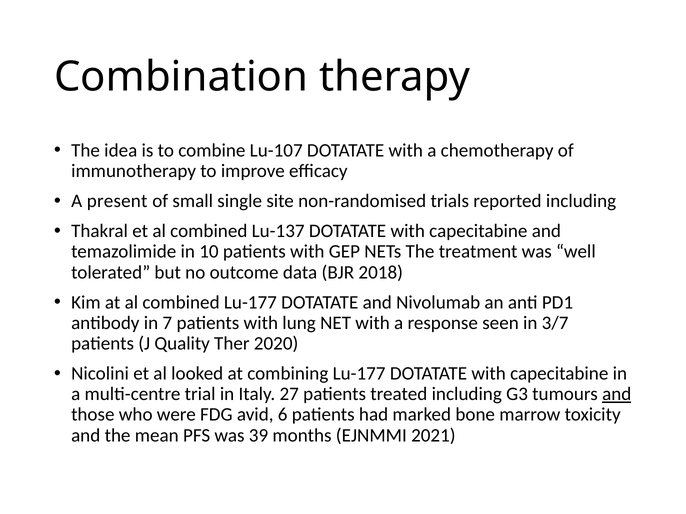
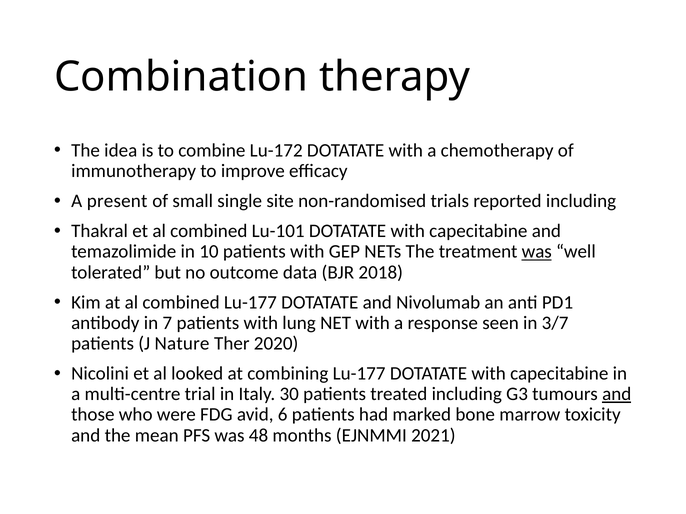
Lu-107: Lu-107 -> Lu-172
Lu-137: Lu-137 -> Lu-101
was at (537, 252) underline: none -> present
Quality: Quality -> Nature
27: 27 -> 30
39: 39 -> 48
